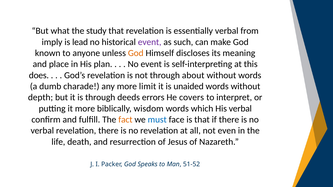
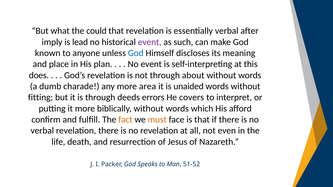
study: study -> could
from: from -> after
God at (136, 53) colour: orange -> blue
limit: limit -> area
depth: depth -> fitting
biblically wisdom: wisdom -> without
His verbal: verbal -> afford
must colour: blue -> orange
